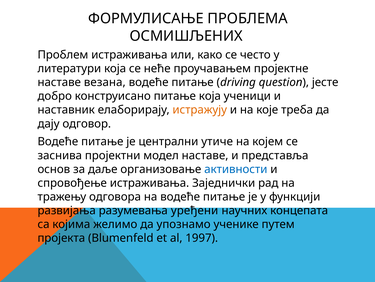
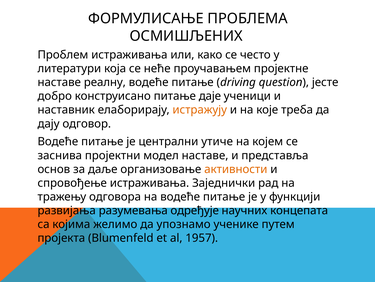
везана: везана -> реалну
питање која: која -> даје
активности colour: blue -> orange
уређени: уређени -> одређује
1997: 1997 -> 1957
